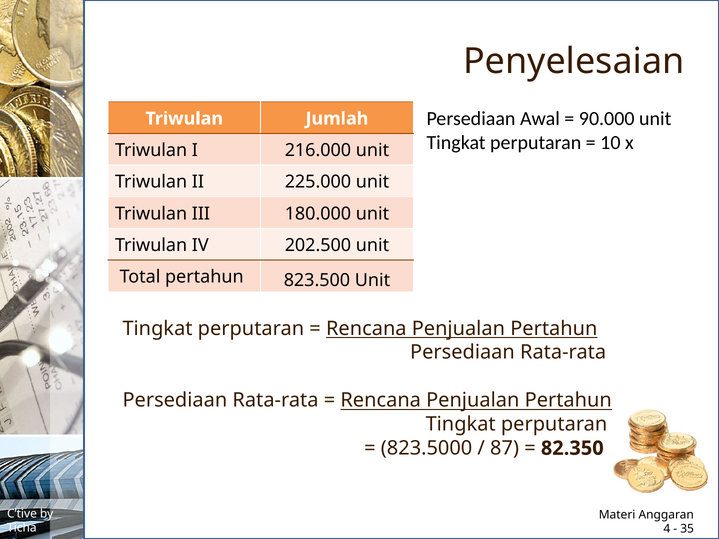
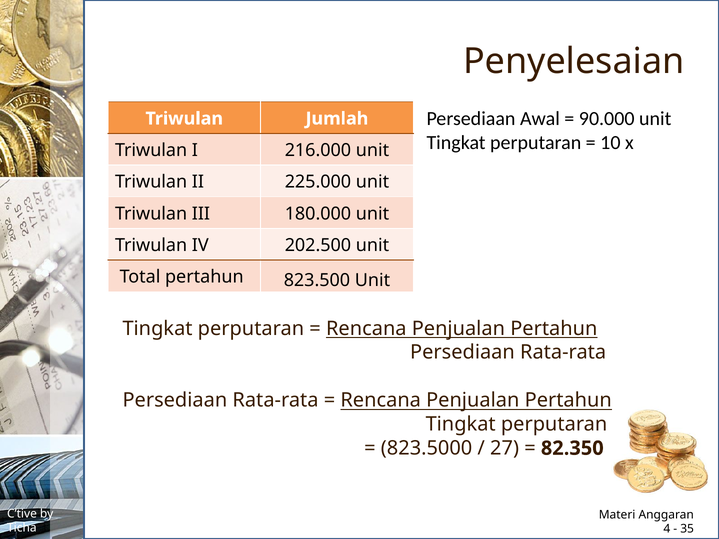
87: 87 -> 27
